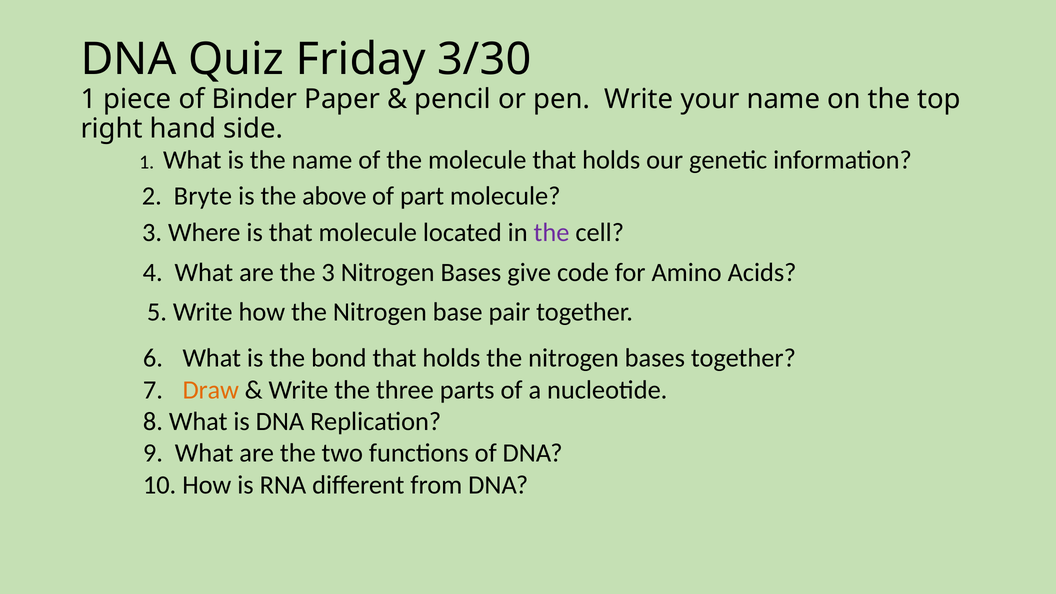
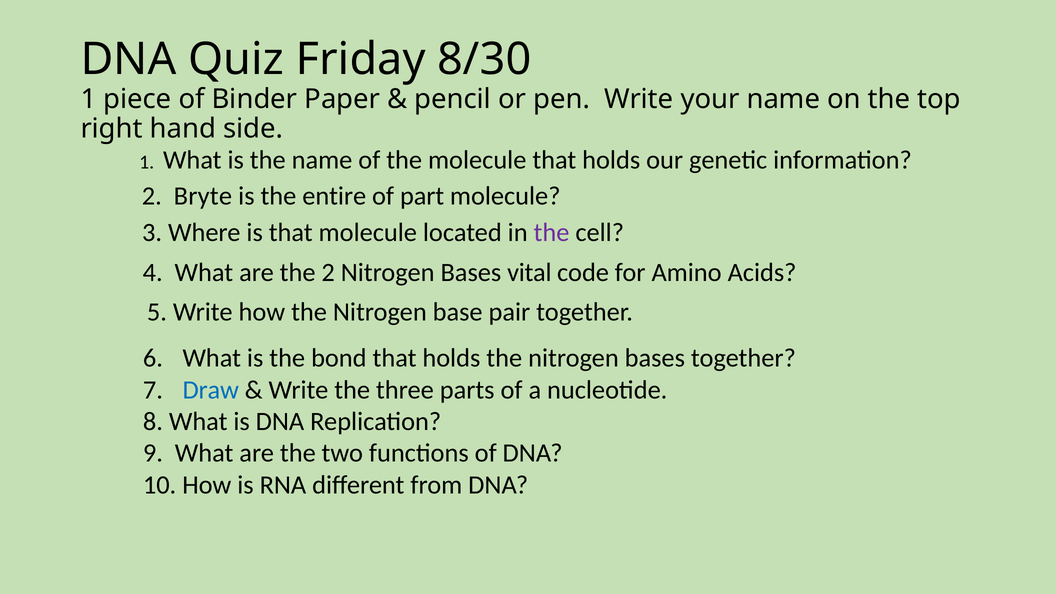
3/30: 3/30 -> 8/30
above: above -> entire
the 3: 3 -> 2
give: give -> vital
Draw colour: orange -> blue
